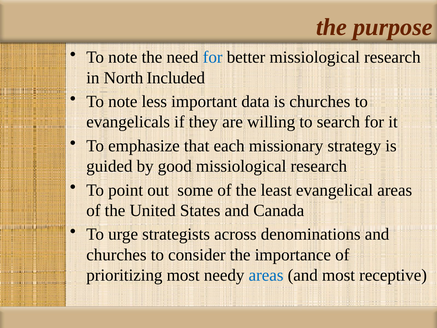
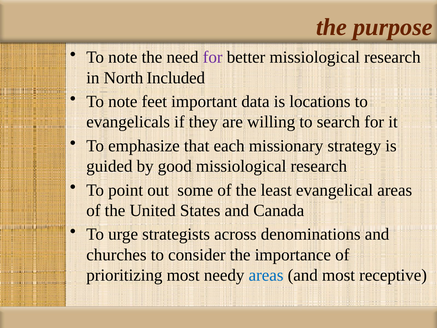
for at (213, 57) colour: blue -> purple
less: less -> feet
is churches: churches -> locations
